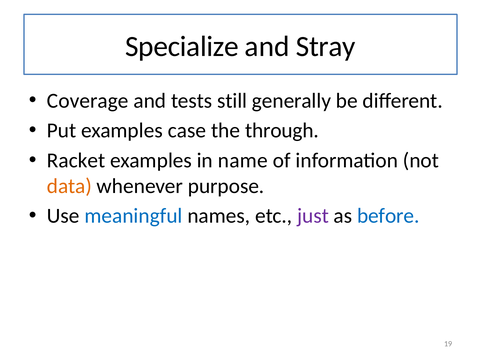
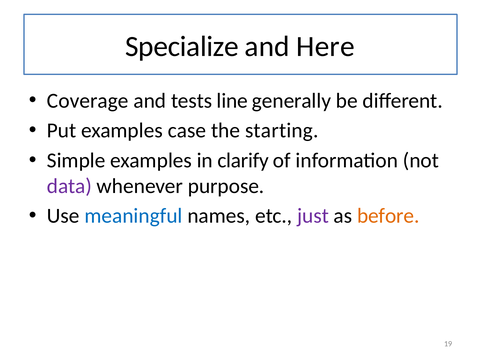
Stray: Stray -> Here
still: still -> line
through: through -> starting
Racket: Racket -> Simple
name: name -> clarify
data colour: orange -> purple
before colour: blue -> orange
